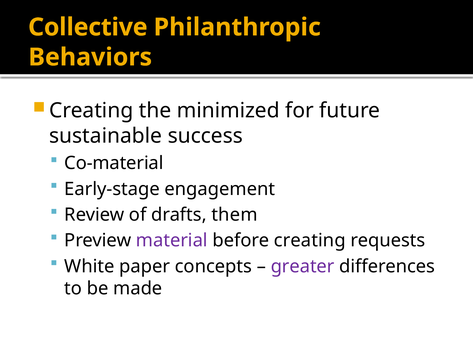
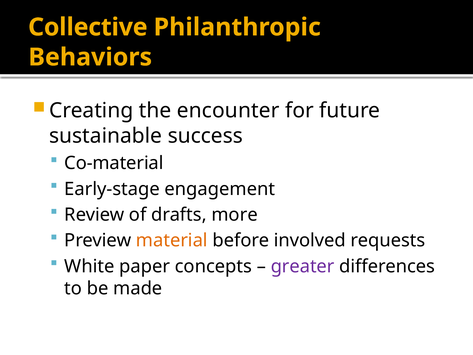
minimized: minimized -> encounter
them: them -> more
material colour: purple -> orange
before creating: creating -> involved
